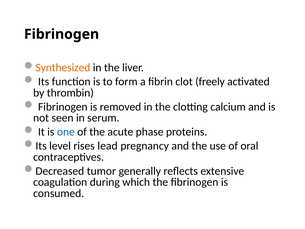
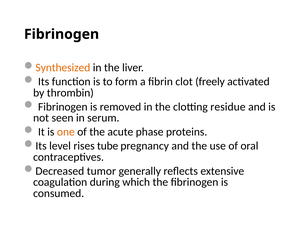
calcium: calcium -> residue
one colour: blue -> orange
lead: lead -> tube
